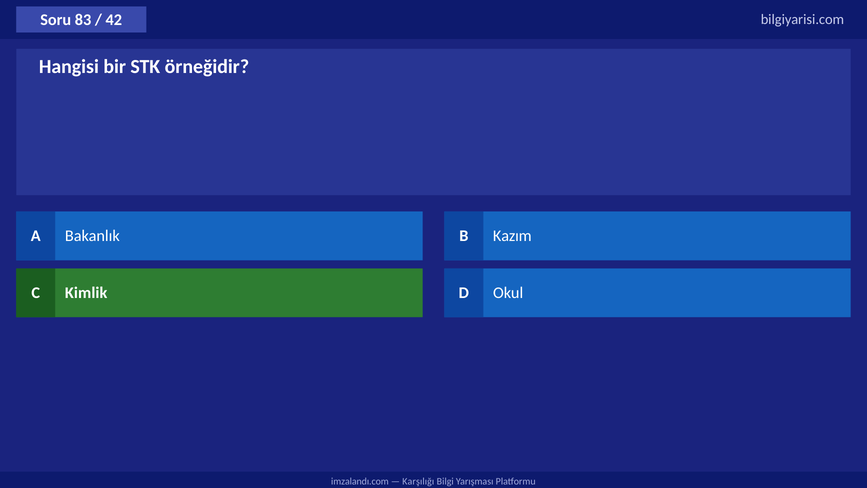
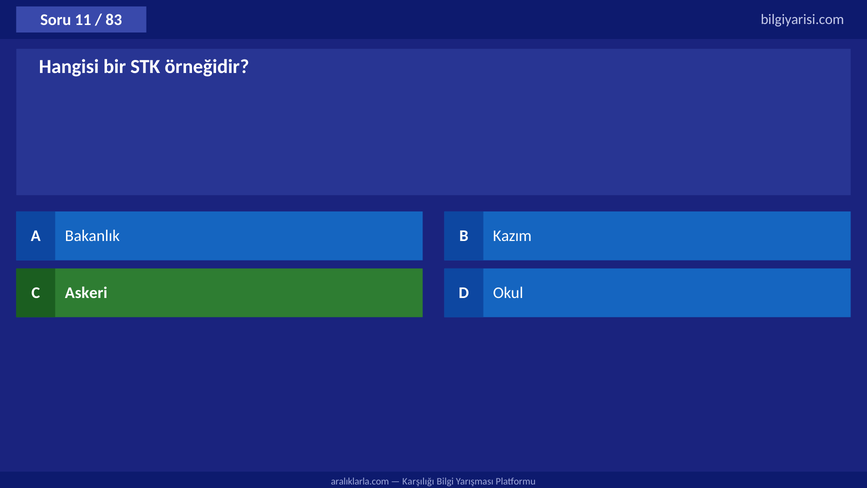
83: 83 -> 11
42: 42 -> 83
Kimlik: Kimlik -> Askeri
imzalandı.com: imzalandı.com -> aralıklarla.com
